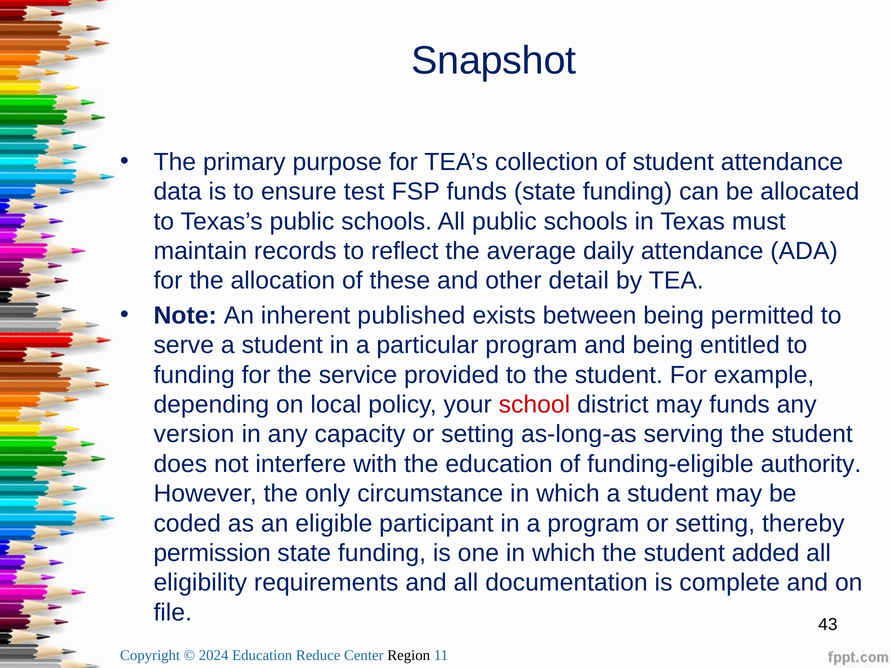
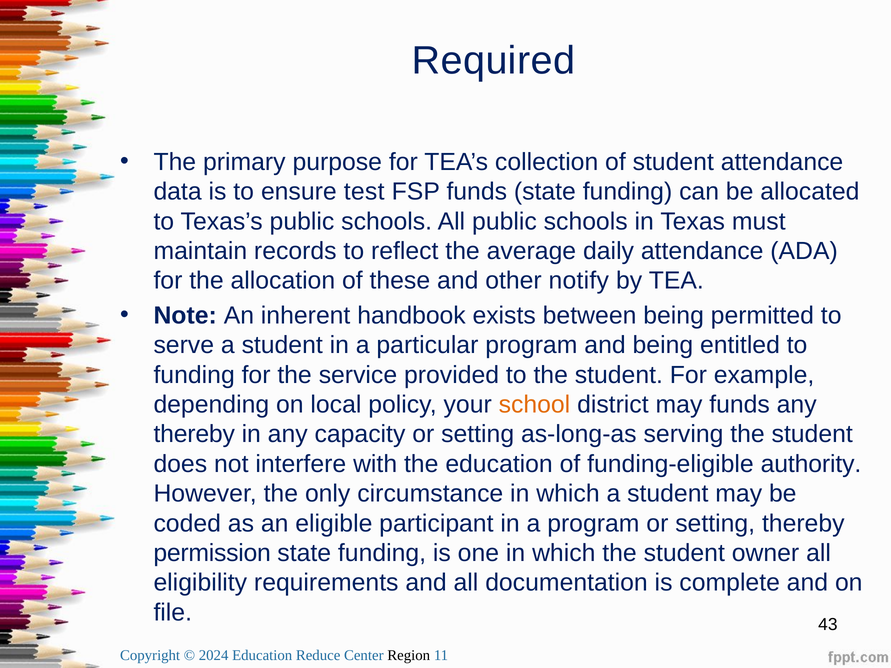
Snapshot: Snapshot -> Required
detail: detail -> notify
published: published -> handbook
school colour: red -> orange
version at (194, 434): version -> thereby
added: added -> owner
